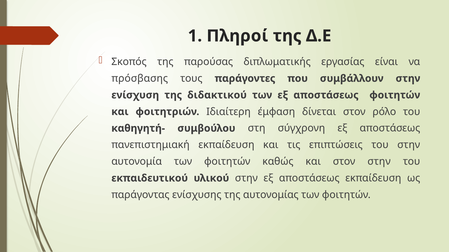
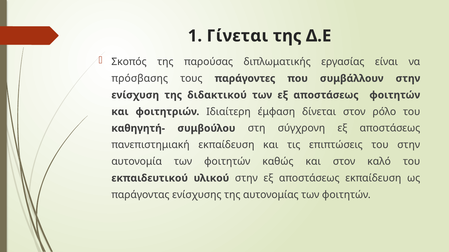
Πληροί: Πληροί -> Γίνεται
στον στην: στην -> καλό
